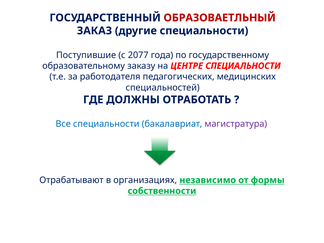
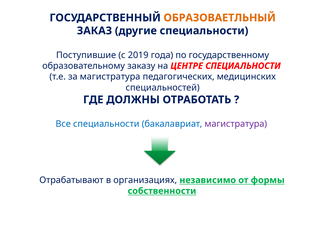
ОБРАЗОВАЕТЛЬНЫЙ colour: red -> orange
2077: 2077 -> 2019
за работодателя: работодателя -> магистратура
